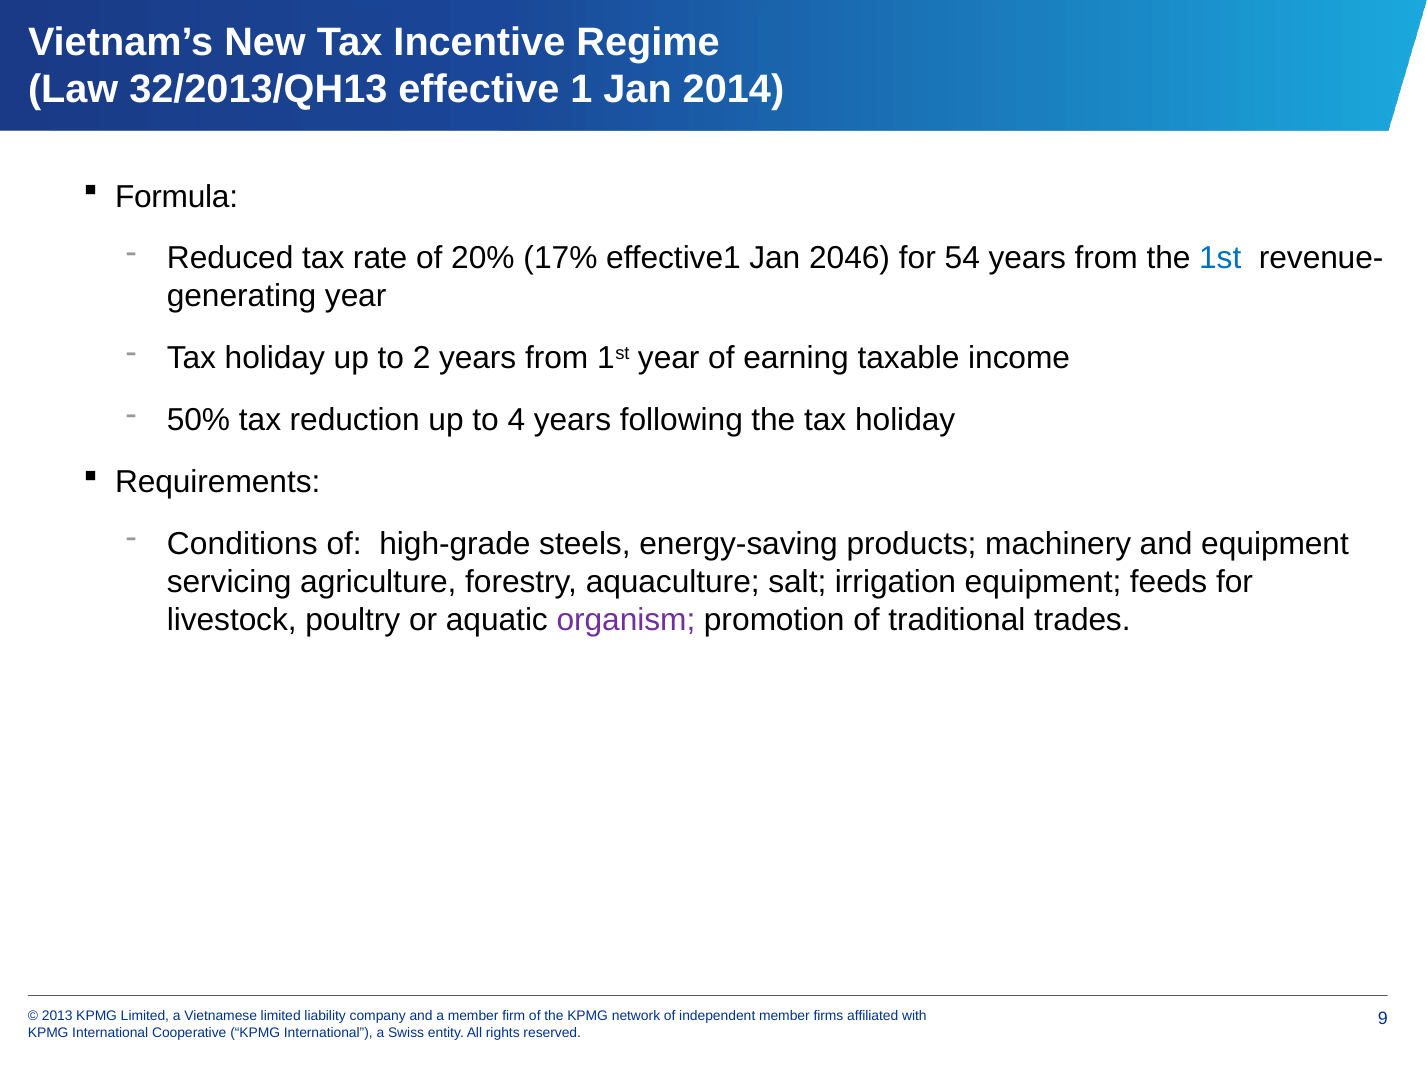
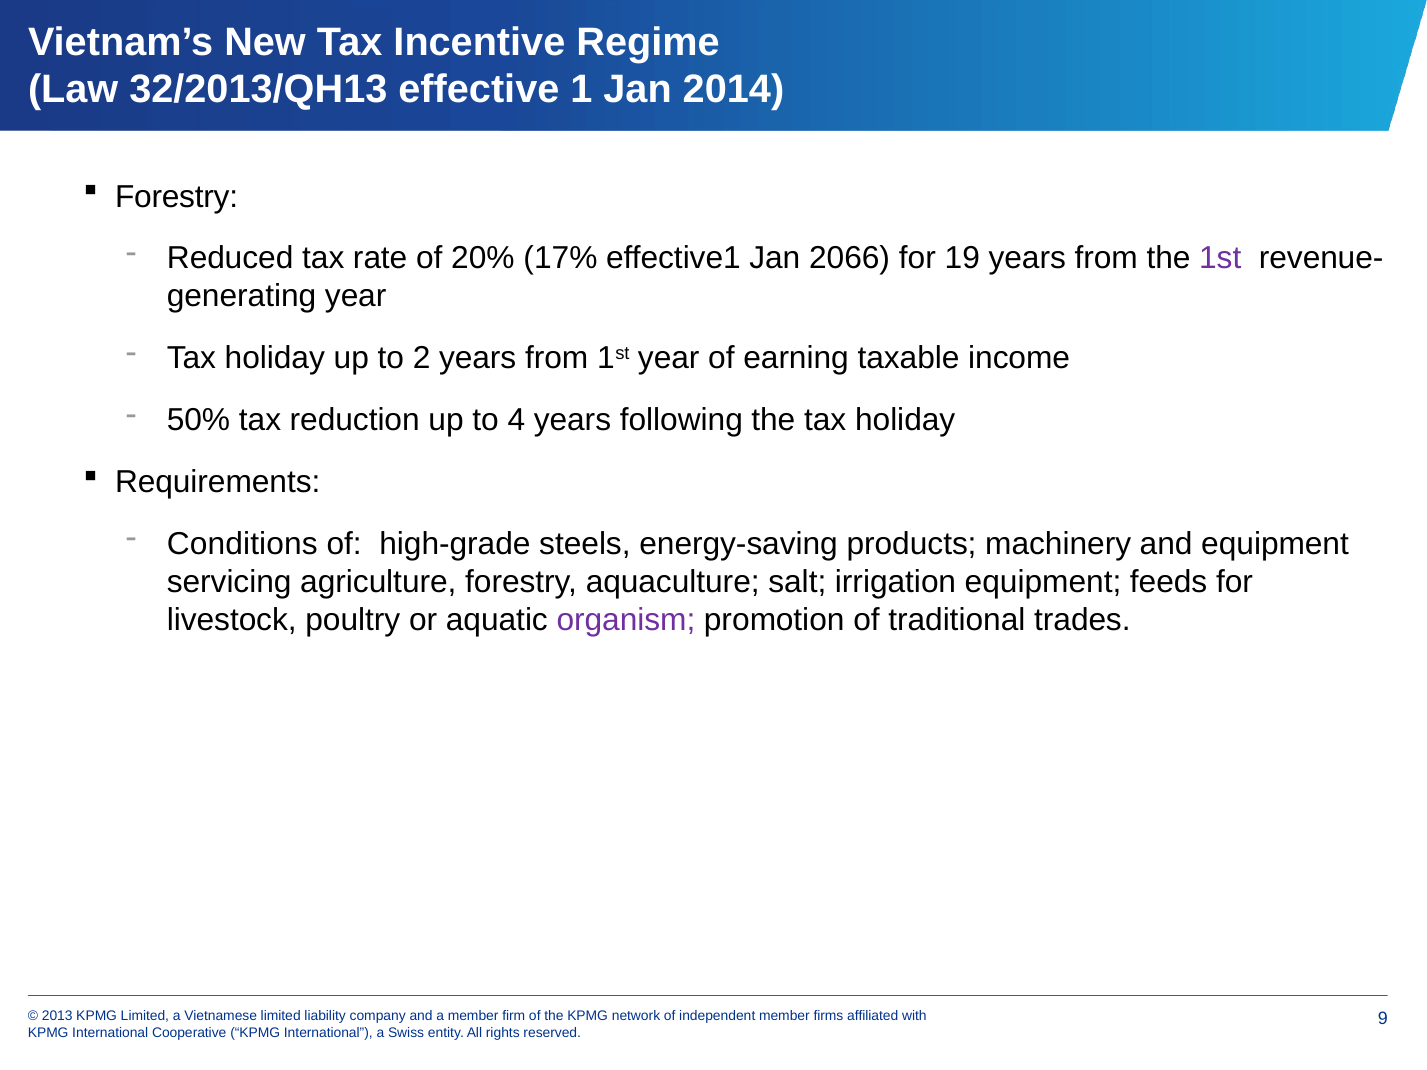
Formula at (177, 197): Formula -> Forestry
2046: 2046 -> 2066
54: 54 -> 19
1st at (1220, 259) colour: blue -> purple
